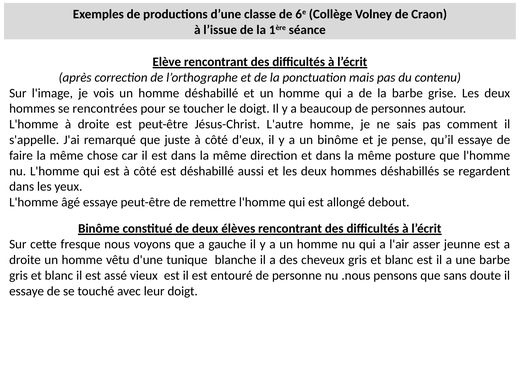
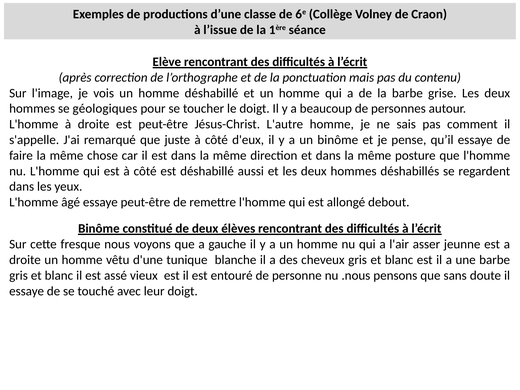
rencontrées: rencontrées -> géologiques
